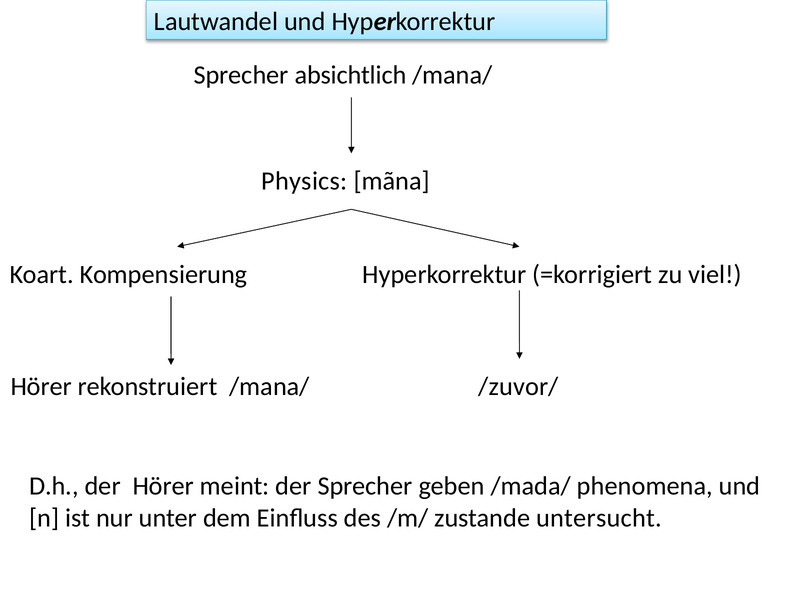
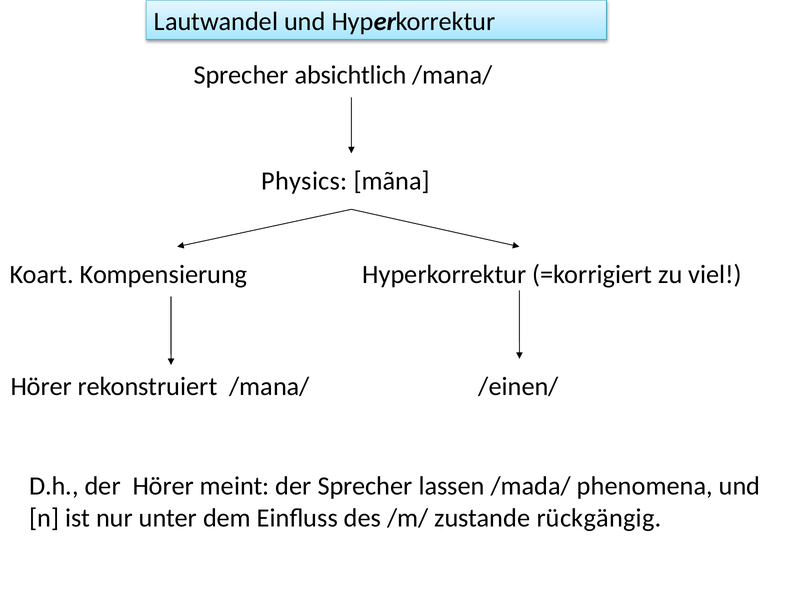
/zuvor/: /zuvor/ -> /einen/
geben: geben -> lassen
untersucht: untersucht -> rückgängig
